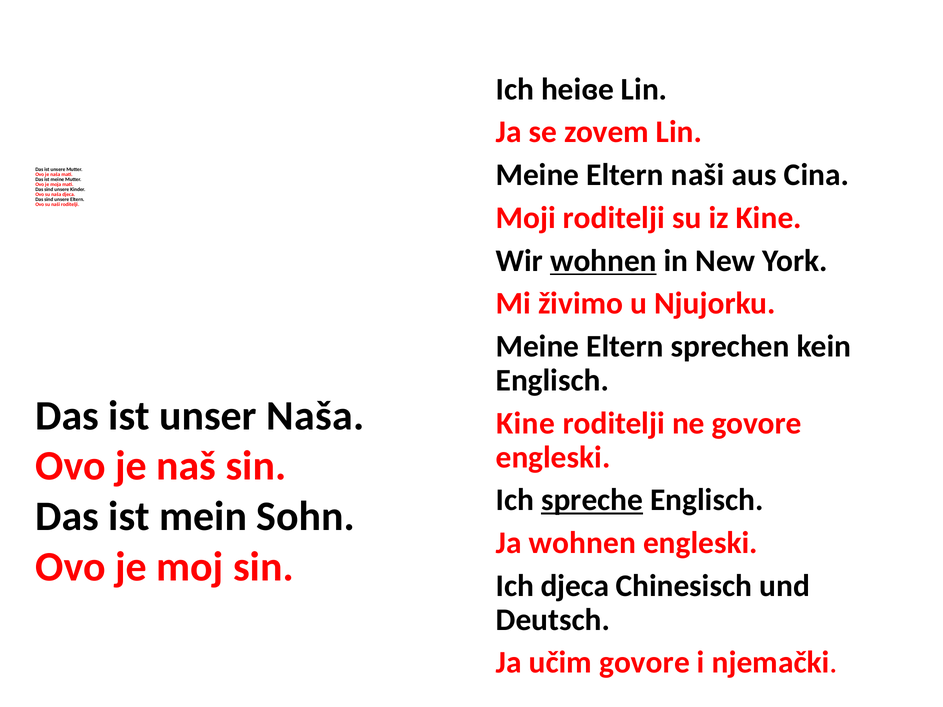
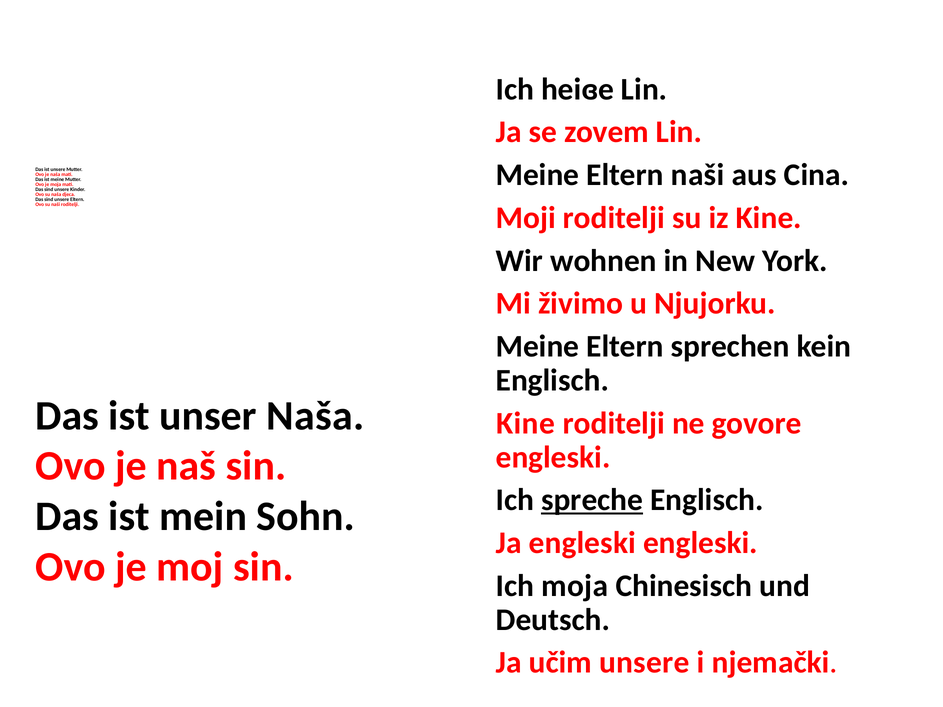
wohnen at (603, 261) underline: present -> none
Ja wohnen: wohnen -> engleski
Ich djeca: djeca -> moja
učim govore: govore -> unsere
